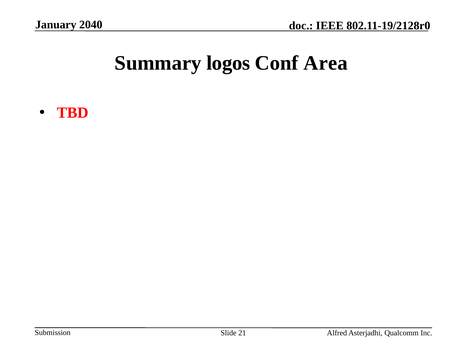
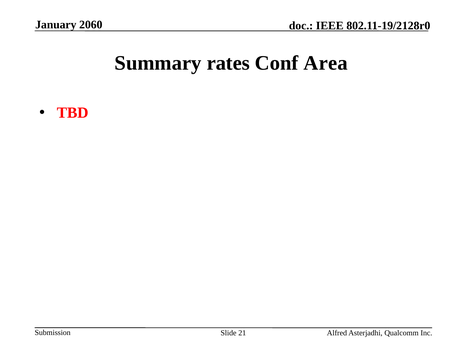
2040: 2040 -> 2060
logos: logos -> rates
